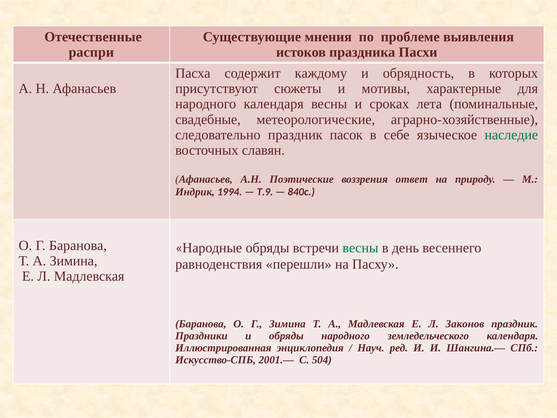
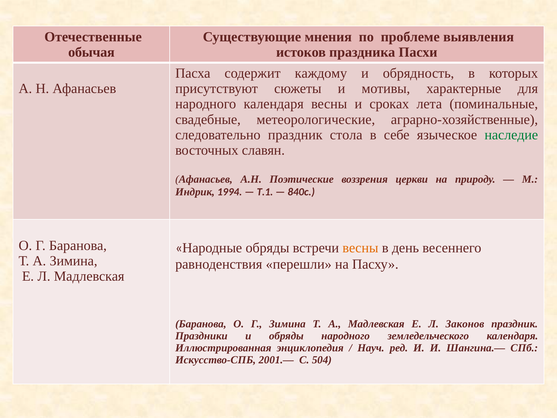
распри: распри -> обычая
пасок: пасок -> стола
ответ: ответ -> церкви
Т.9: Т.9 -> Т.1
весны at (360, 248) colour: green -> orange
